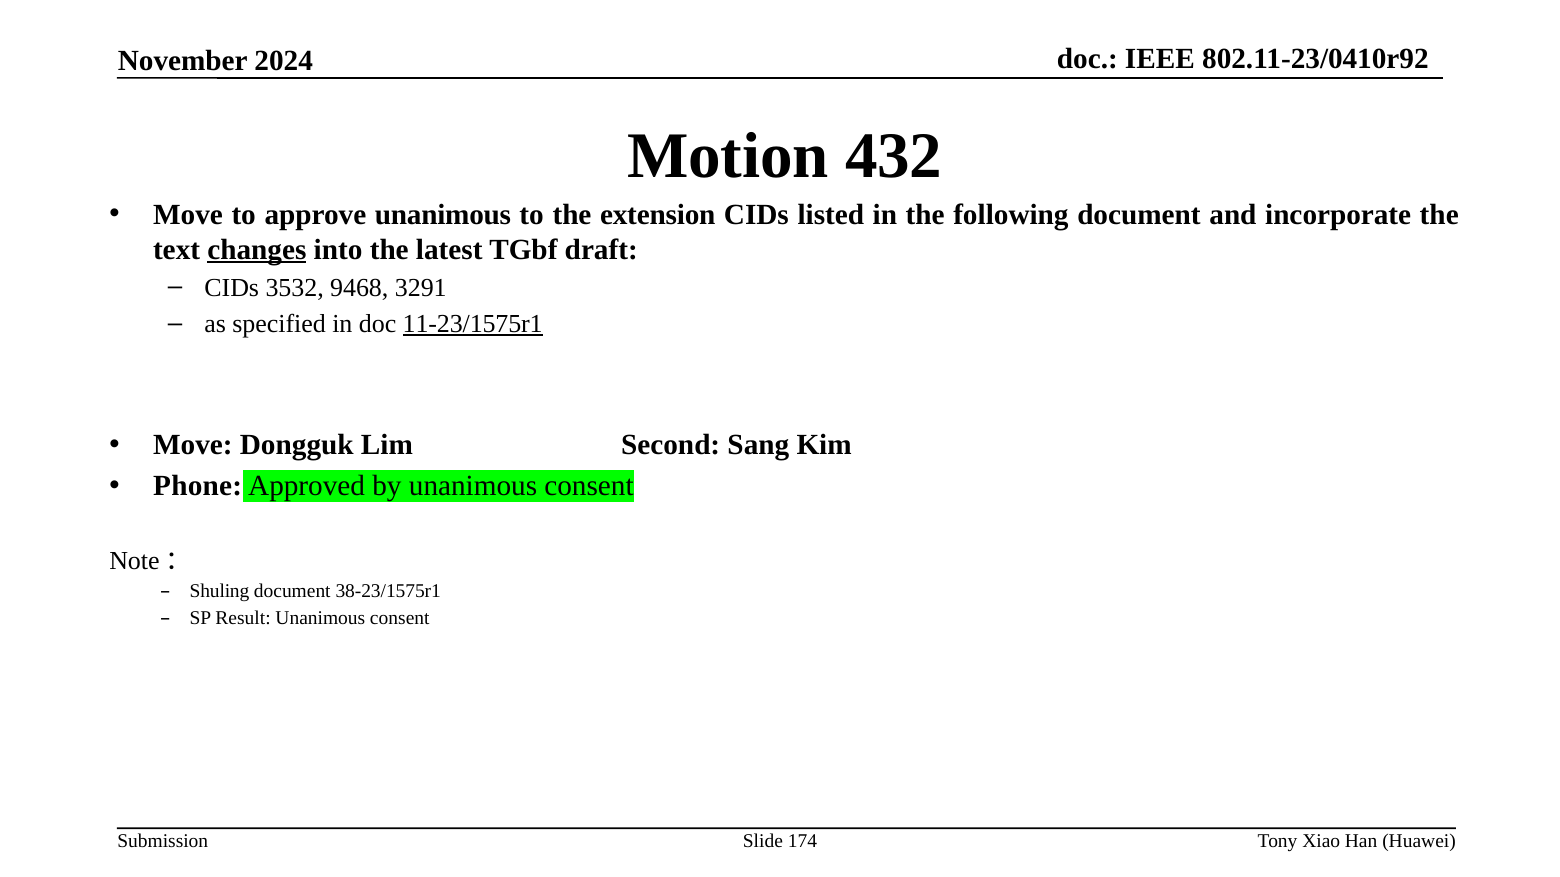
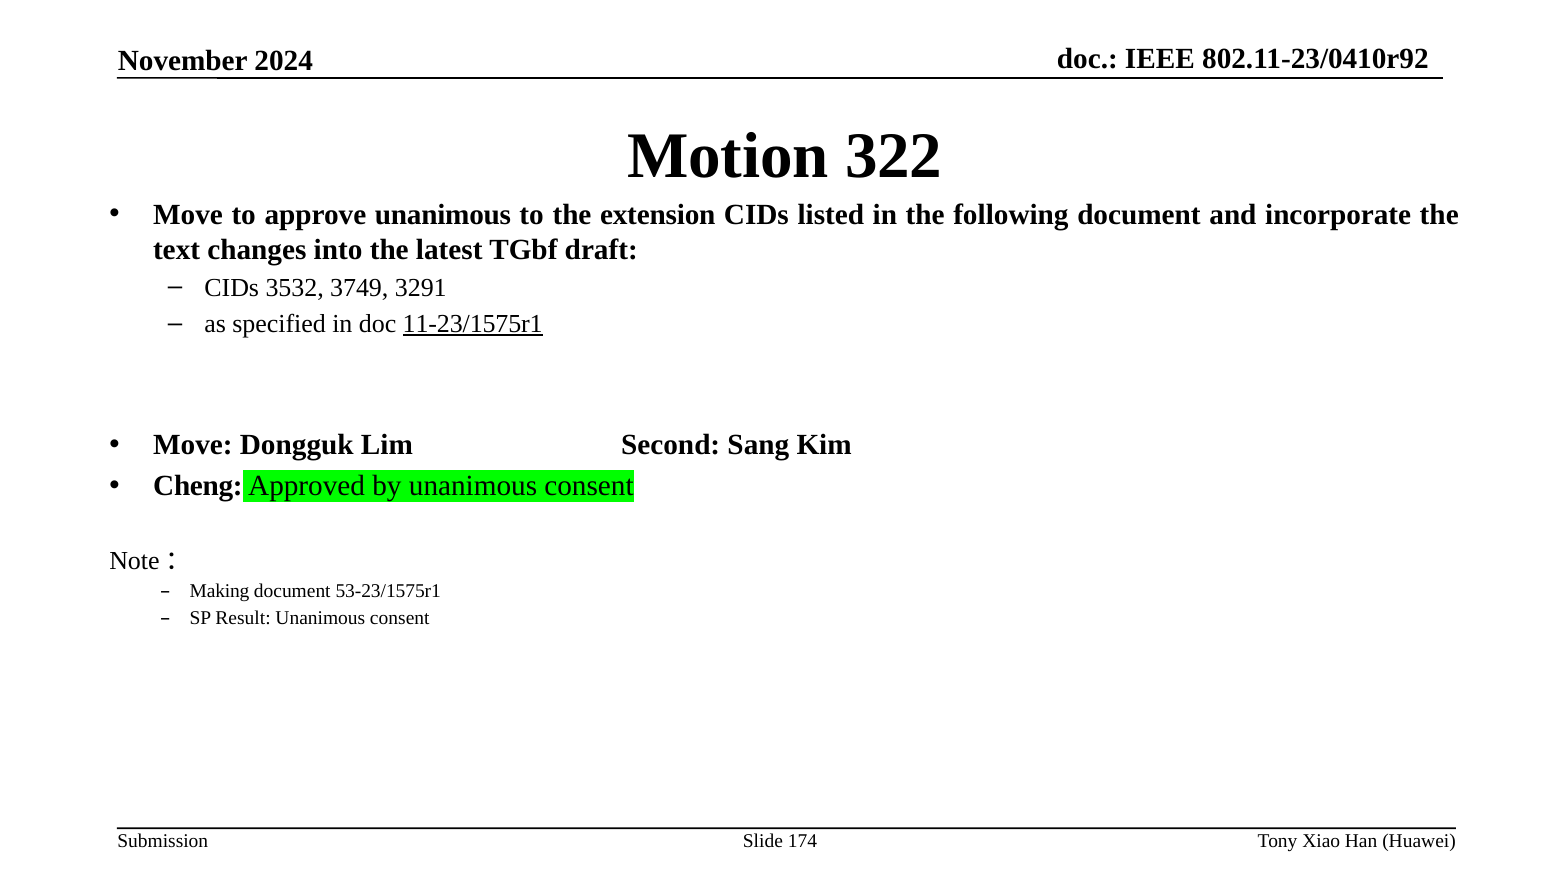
432: 432 -> 322
changes underline: present -> none
9468: 9468 -> 3749
Phone: Phone -> Cheng
Shuling: Shuling -> Making
38-23/1575r1: 38-23/1575r1 -> 53-23/1575r1
